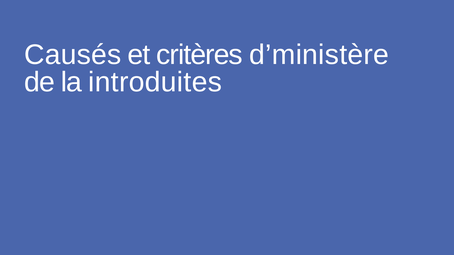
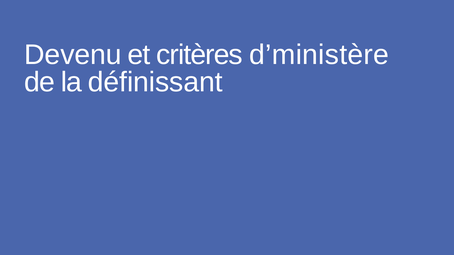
Causés: Causés -> Devenu
introduites: introduites -> définissant
